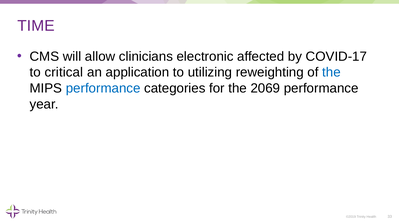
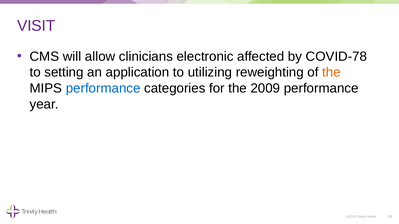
TIME: TIME -> VISIT
COVID-17: COVID-17 -> COVID-78
critical: critical -> setting
the at (331, 72) colour: blue -> orange
2069: 2069 -> 2009
